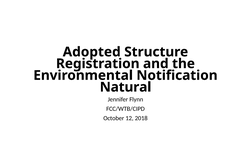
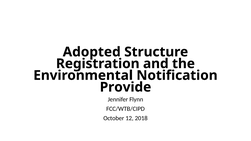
Natural: Natural -> Provide
